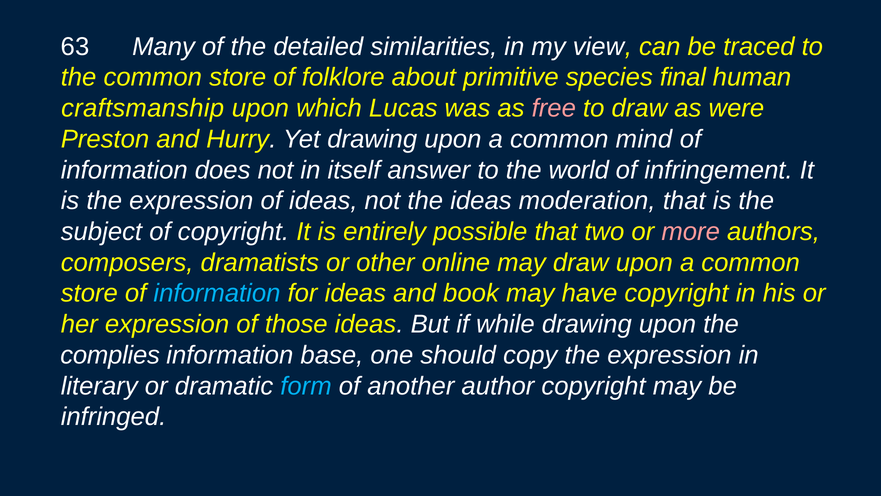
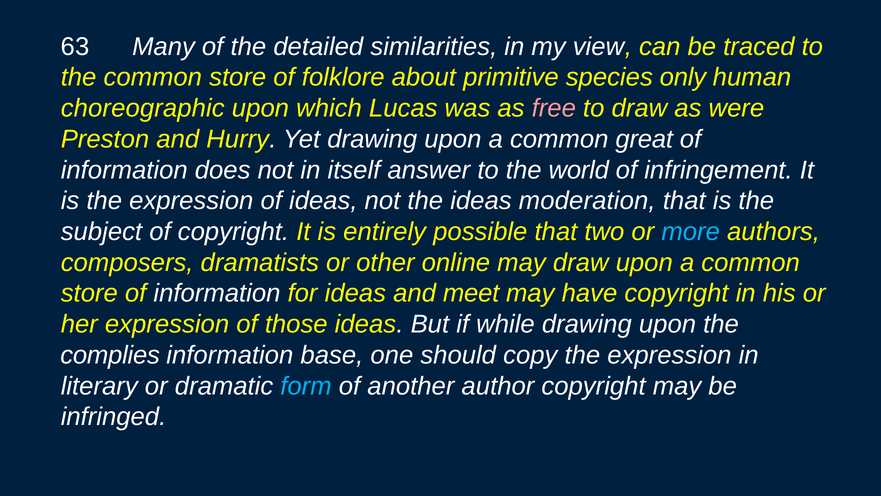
final: final -> only
craftsmanship: craftsmanship -> choreographic
mind: mind -> great
more colour: pink -> light blue
information at (217, 293) colour: light blue -> white
book: book -> meet
